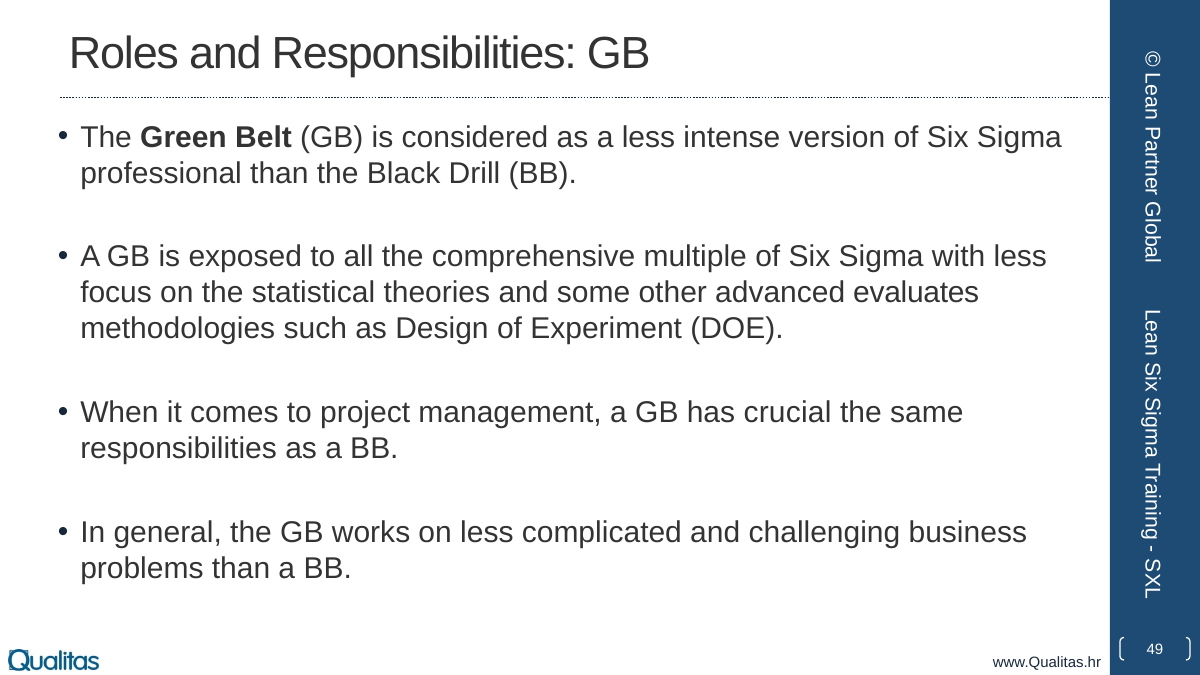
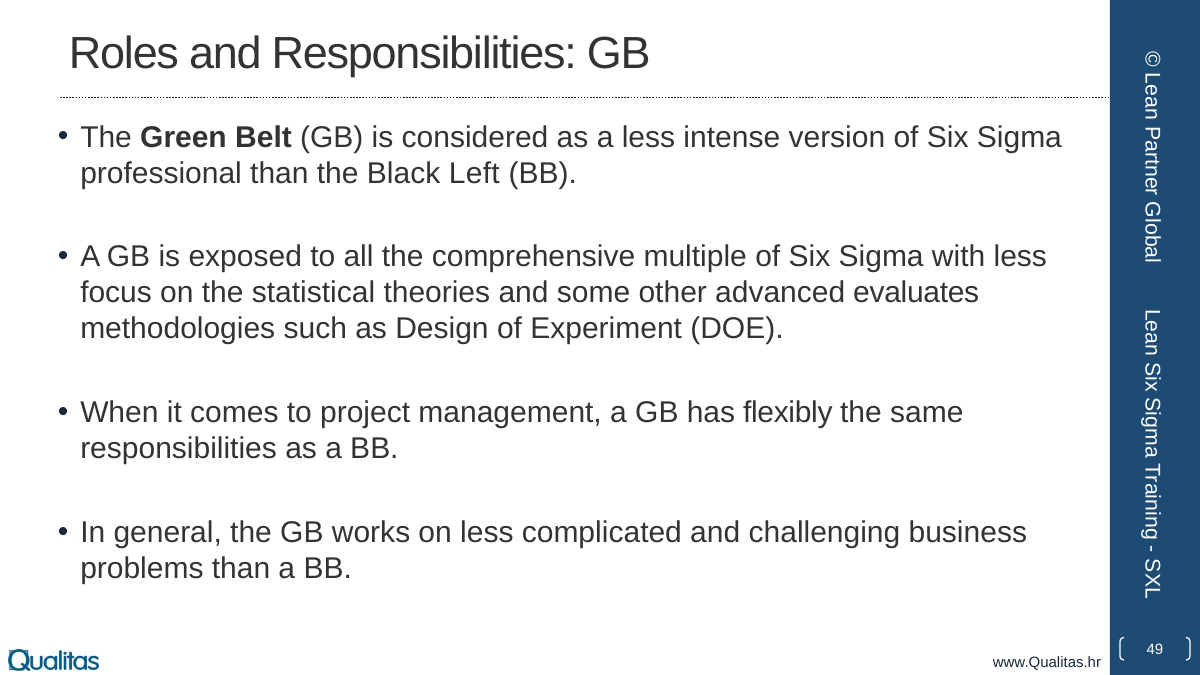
Drill: Drill -> Left
crucial: crucial -> flexibly
